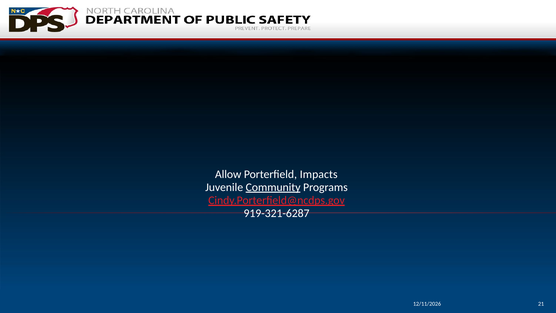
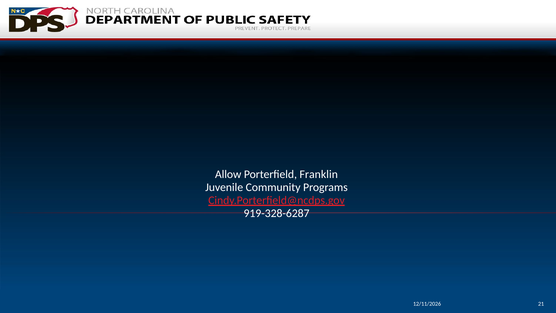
Impacts: Impacts -> Franklin
Community underline: present -> none
919-321-6287: 919-321-6287 -> 919-328-6287
